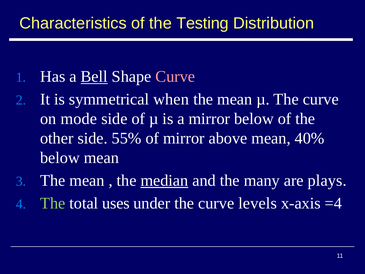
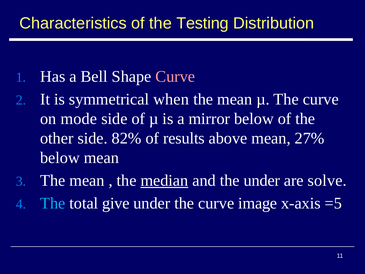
Bell underline: present -> none
55%: 55% -> 82%
of mirror: mirror -> results
40%: 40% -> 27%
the many: many -> under
plays: plays -> solve
The at (53, 203) colour: light green -> light blue
uses: uses -> give
levels: levels -> image
=4: =4 -> =5
